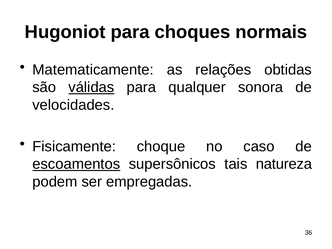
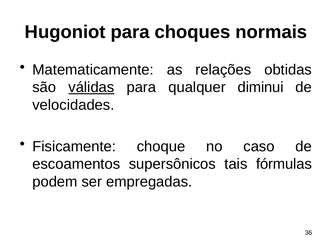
sonora: sonora -> diminui
escoamentos underline: present -> none
natureza: natureza -> fórmulas
